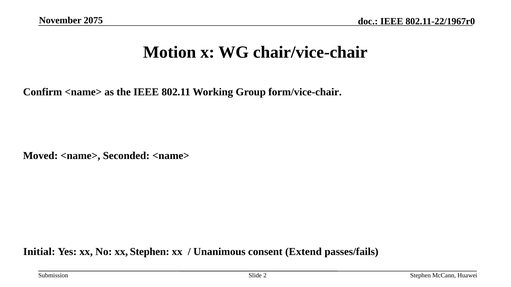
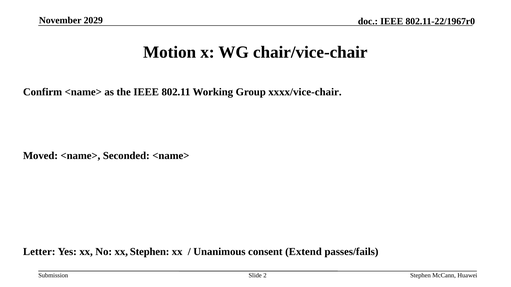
2075: 2075 -> 2029
form/vice-chair: form/vice-chair -> xxxx/vice-chair
Initial: Initial -> Letter
